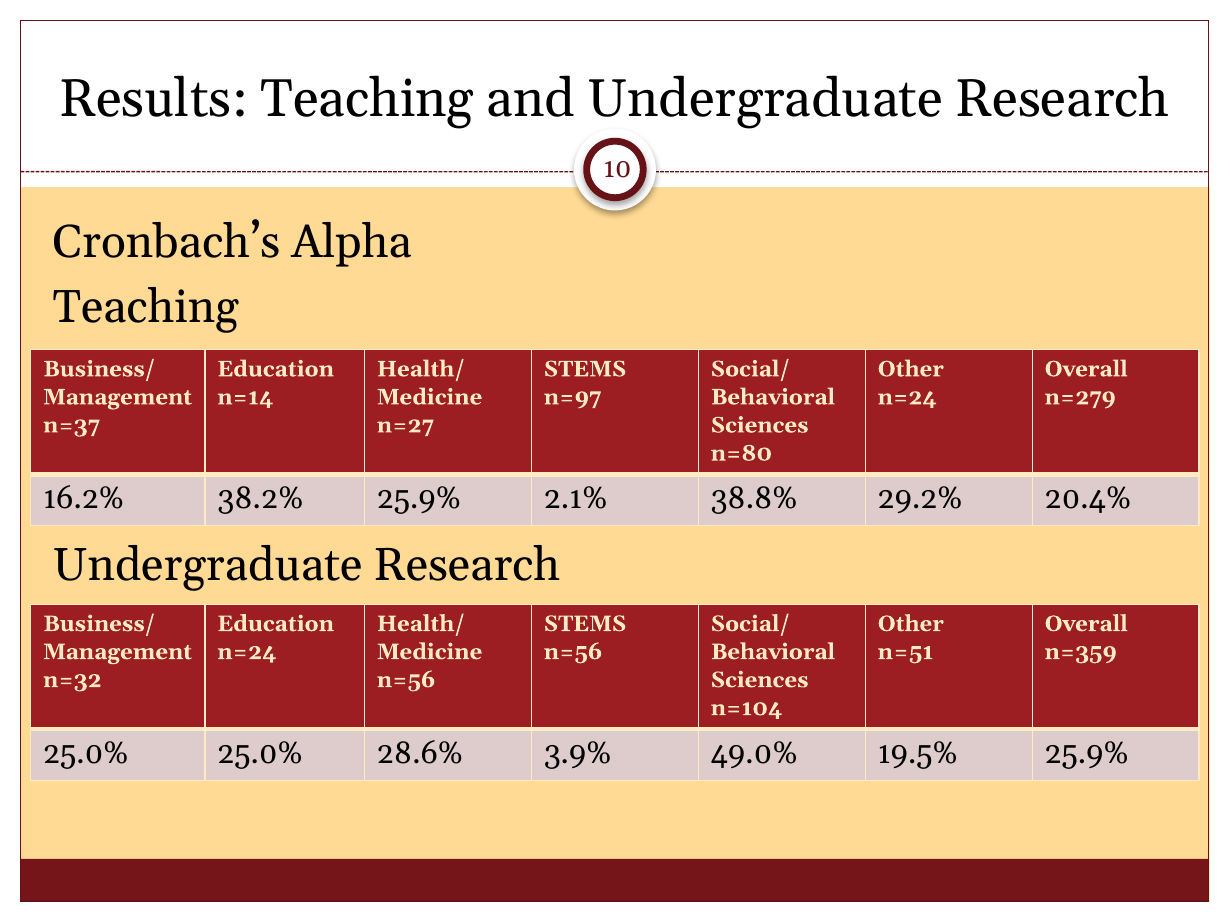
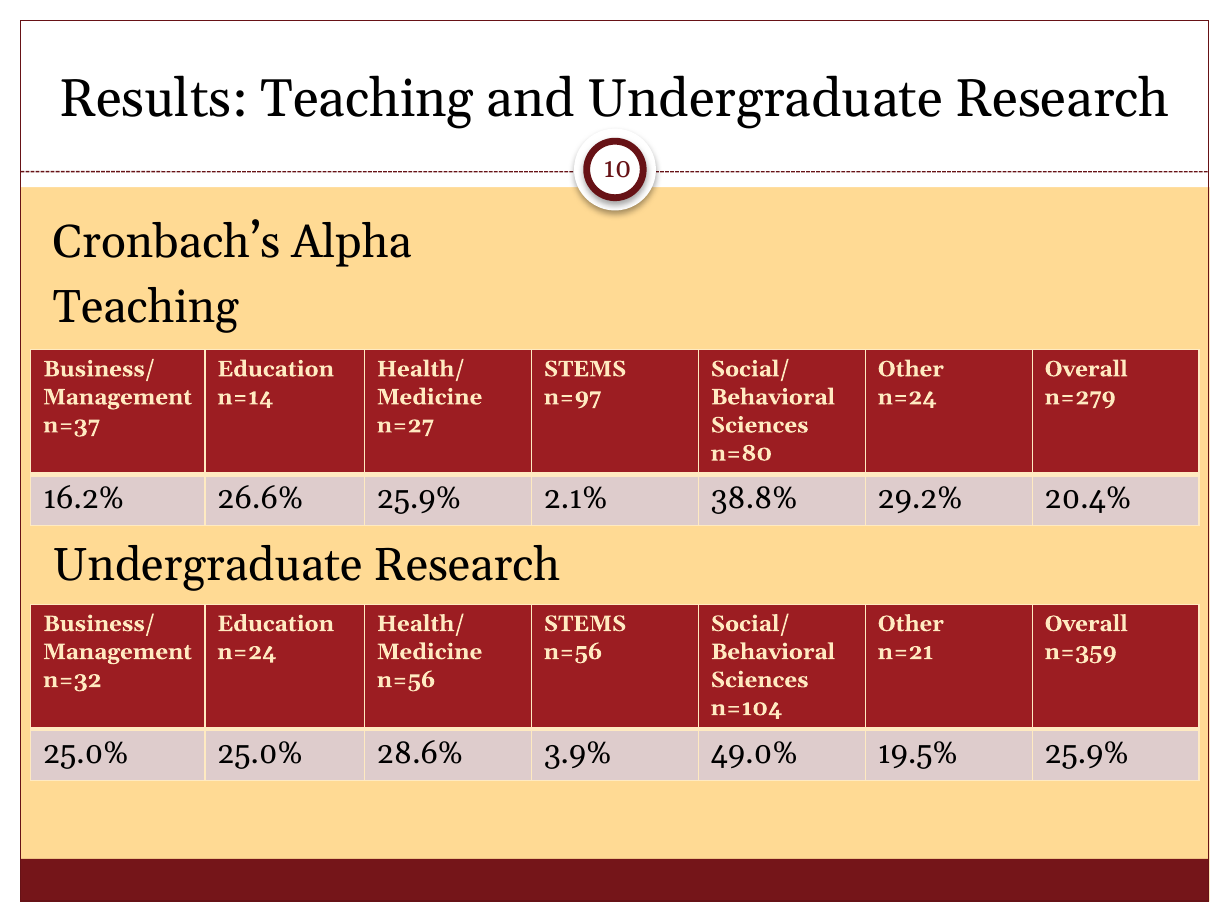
38.2%: 38.2% -> 26.6%
n=51: n=51 -> n=21
